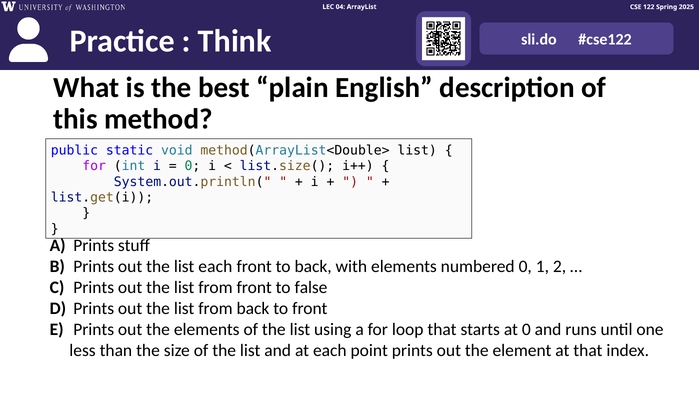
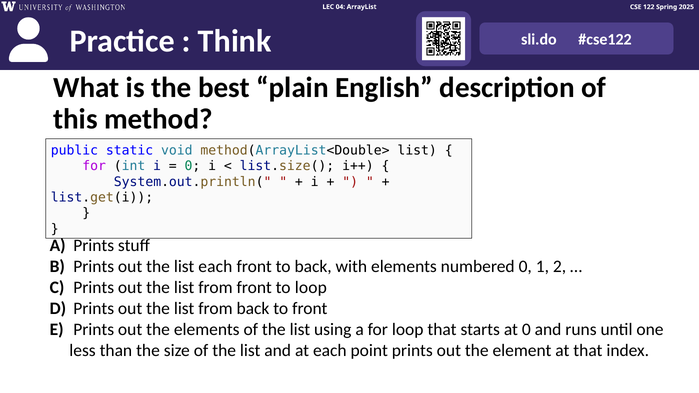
to false: false -> loop
